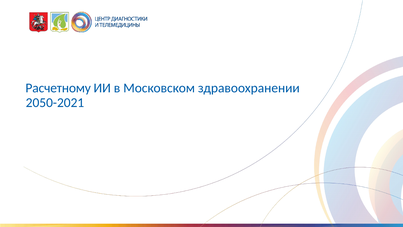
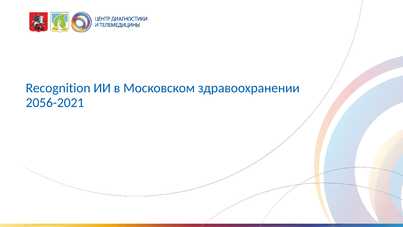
Расчетному: Расчетному -> Recognition
2050-2021: 2050-2021 -> 2056-2021
